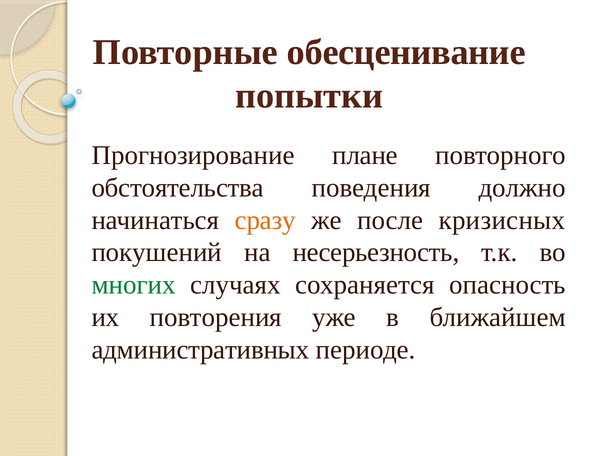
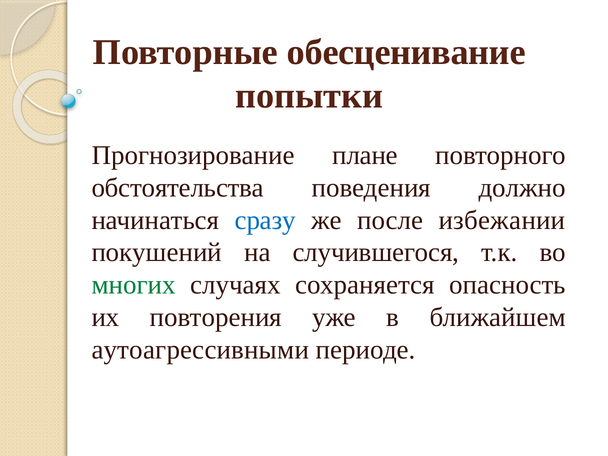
сразу colour: orange -> blue
кризисных: кризисных -> избежании
несерьезность: несерьезность -> случившегося
административных: административных -> аутоагрессивными
